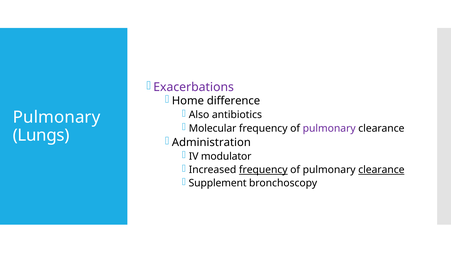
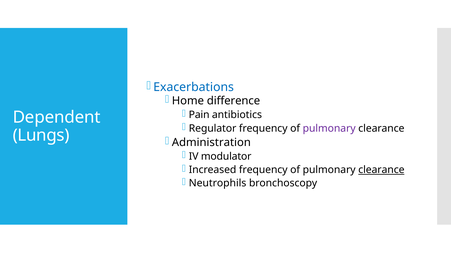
Exacerbations colour: purple -> blue
Also: Also -> Pain
Pulmonary at (57, 117): Pulmonary -> Dependent
Molecular: Molecular -> Regulator
frequency at (263, 170) underline: present -> none
Supplement: Supplement -> Neutrophils
